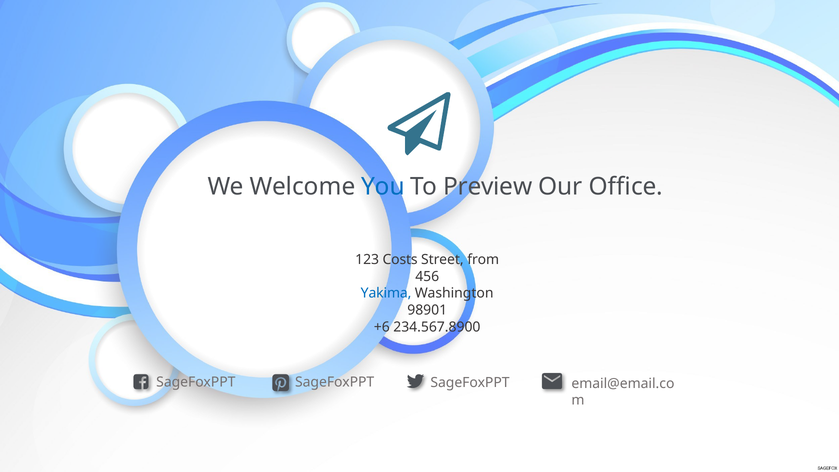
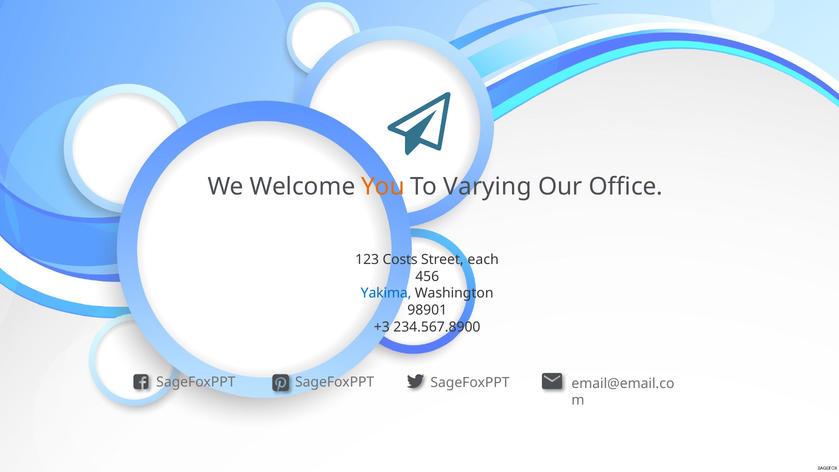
You colour: blue -> orange
Preview: Preview -> Varying
from: from -> each
+6: +6 -> +3
